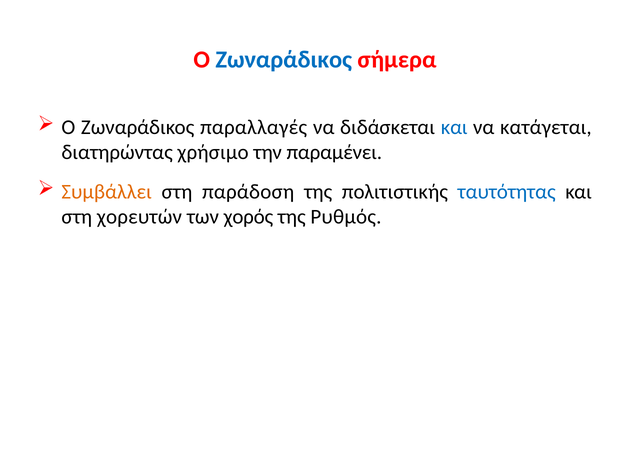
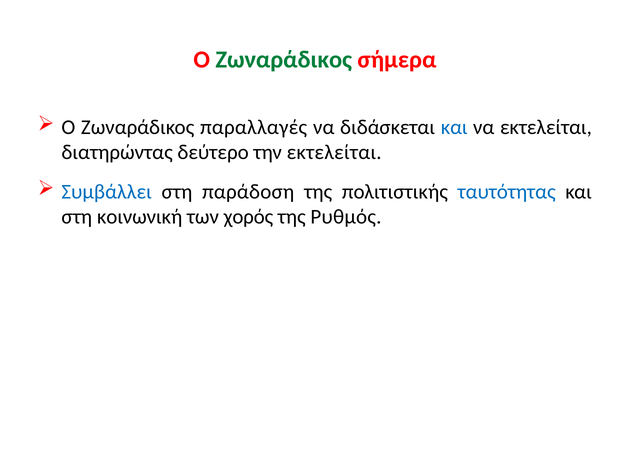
Ζωναράδικος at (284, 60) colour: blue -> green
να κατάγεται: κατάγεται -> εκτελείται
χρήσιμο: χρήσιμο -> δεύτερο
την παραμένει: παραμένει -> εκτελείται
Συμβάλλει colour: orange -> blue
χορευτών: χορευτών -> κοινωνική
